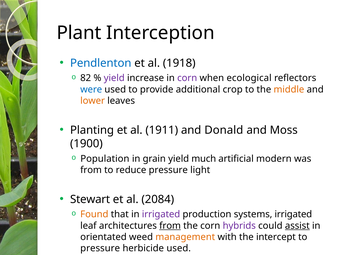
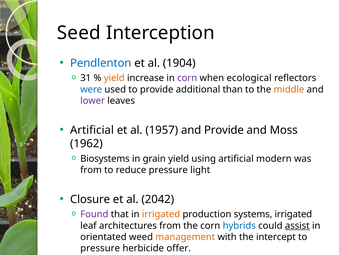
Plant: Plant -> Seed
1918: 1918 -> 1904
82: 82 -> 31
yield at (114, 78) colour: purple -> orange
crop: crop -> than
lower colour: orange -> purple
Planting at (92, 130): Planting -> Artificial
1911: 1911 -> 1957
and Donald: Donald -> Provide
1900: 1900 -> 1962
Population: Population -> Biosystems
much: much -> using
Stewart: Stewart -> Closure
2084: 2084 -> 2042
Found colour: orange -> purple
irrigated at (161, 214) colour: purple -> orange
from at (170, 225) underline: present -> none
hybrids colour: purple -> blue
herbicide used: used -> offer
